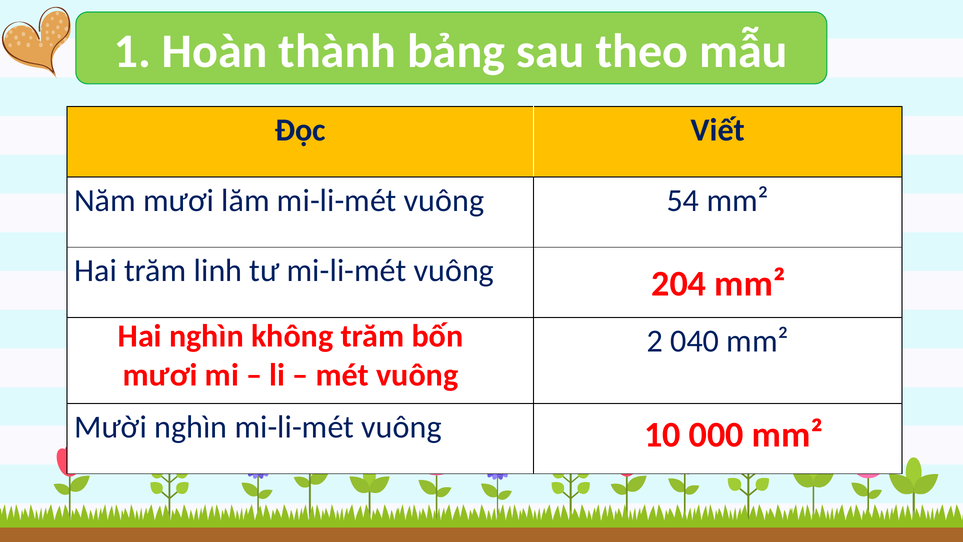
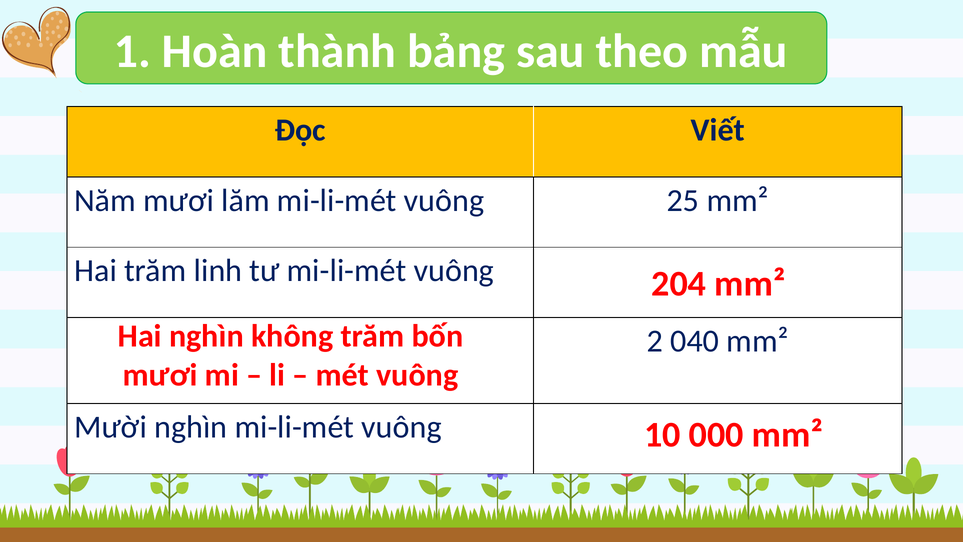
54: 54 -> 25
